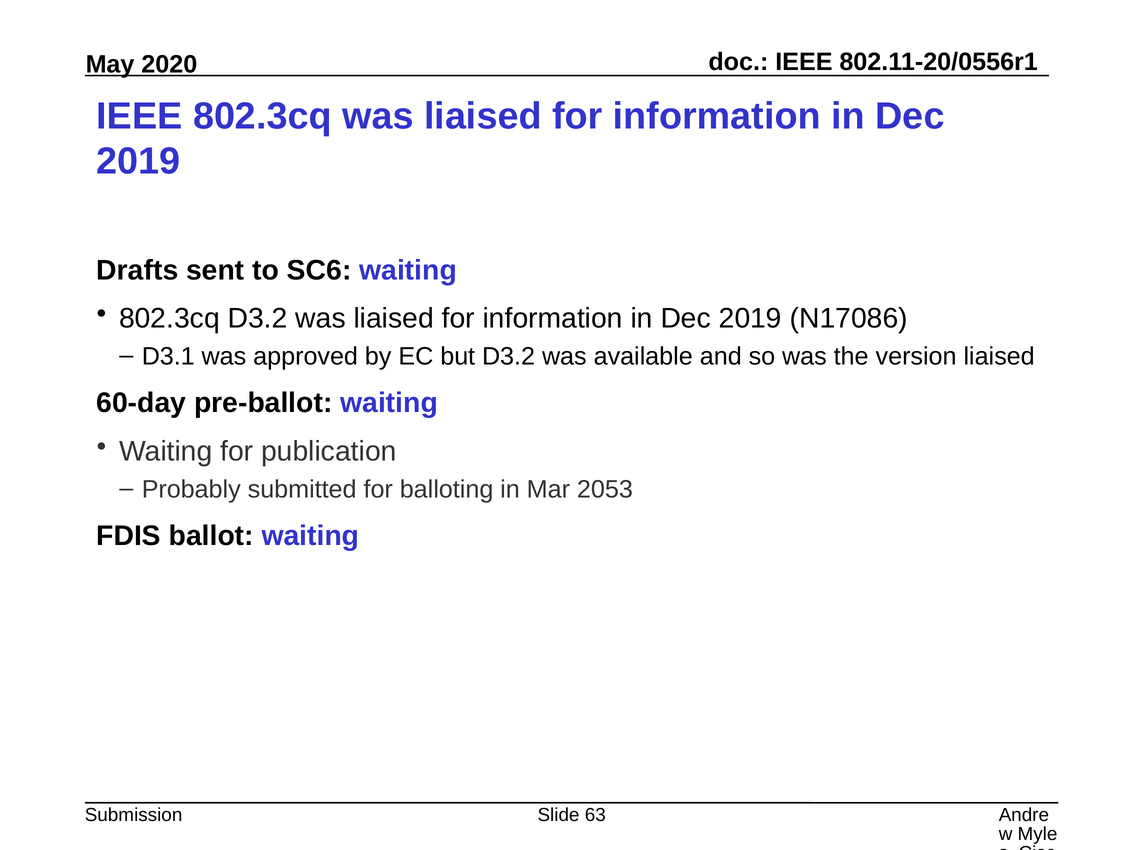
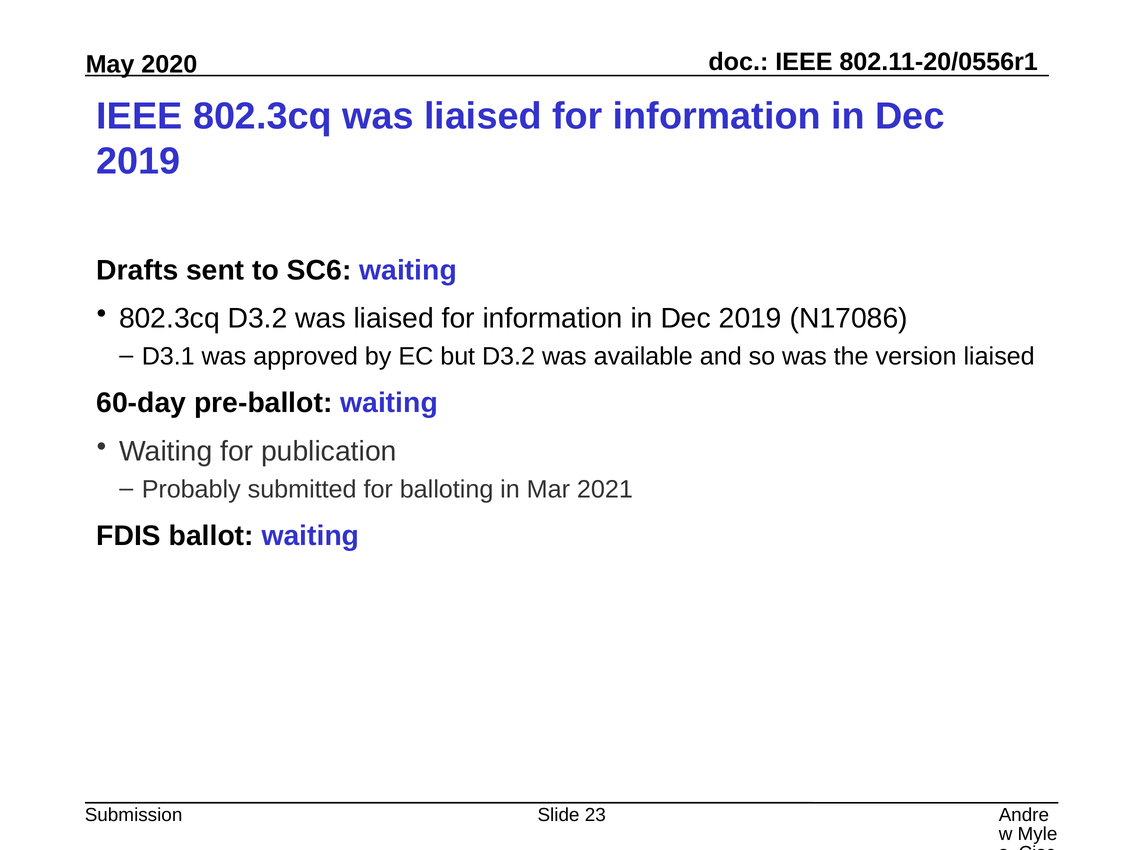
2053: 2053 -> 2021
63: 63 -> 23
